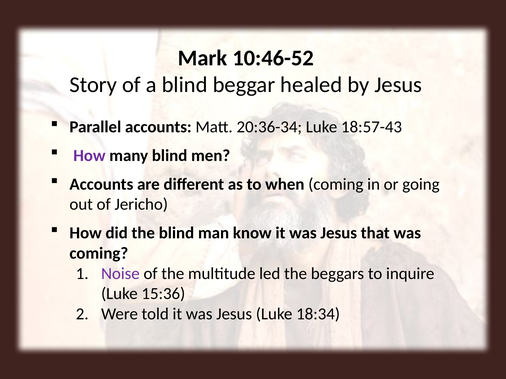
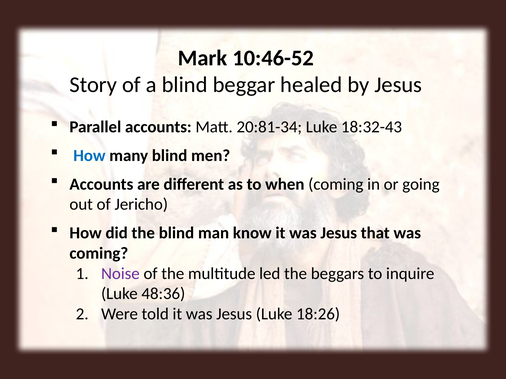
20:36-34: 20:36-34 -> 20:81-34
18:57-43: 18:57-43 -> 18:32-43
How at (89, 156) colour: purple -> blue
15:36: 15:36 -> 48:36
18:34: 18:34 -> 18:26
